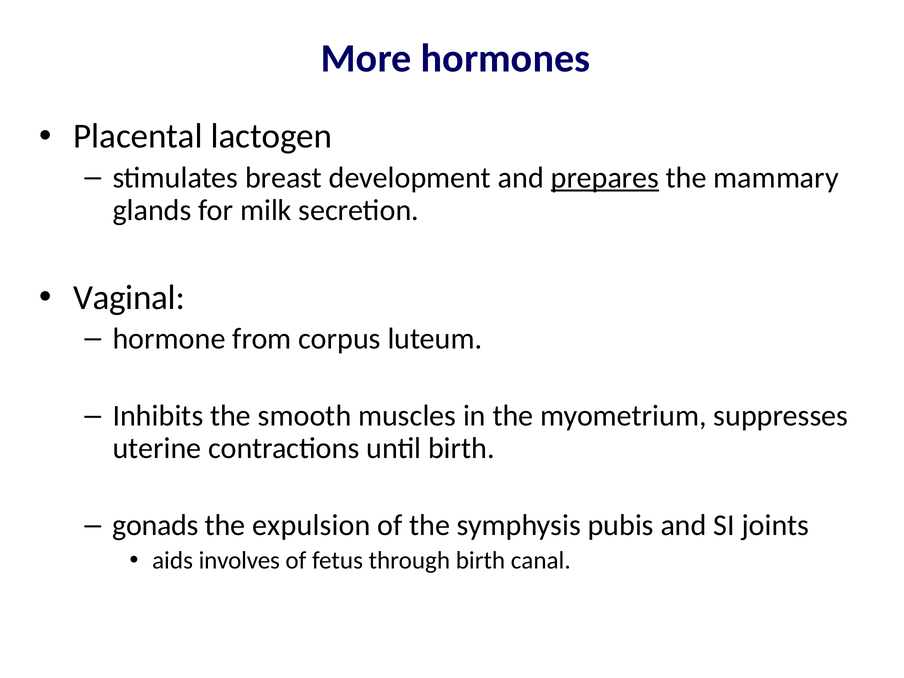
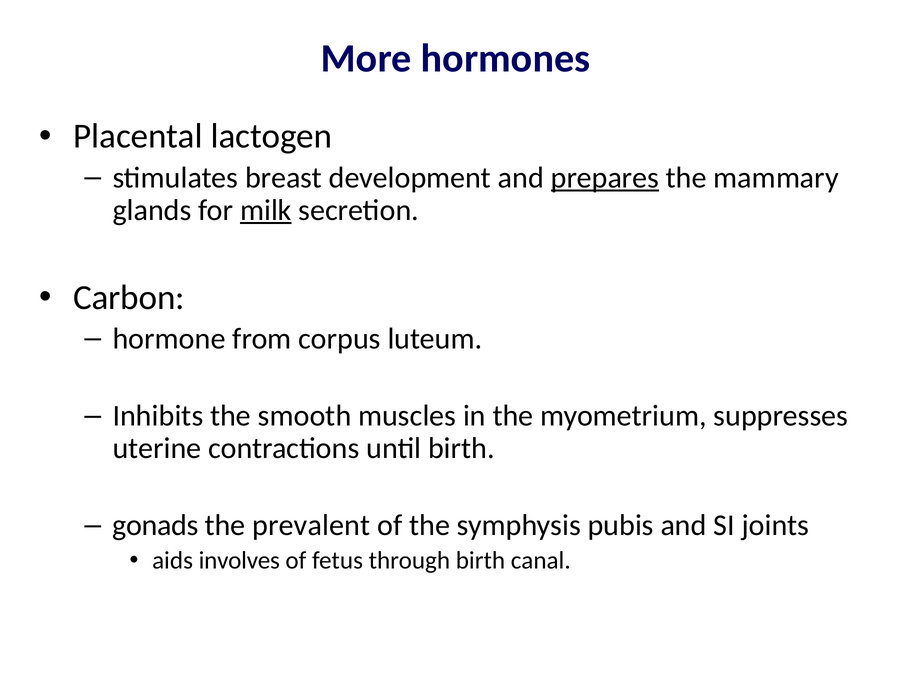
milk underline: none -> present
Vaginal: Vaginal -> Carbon
expulsion: expulsion -> prevalent
